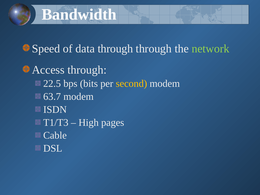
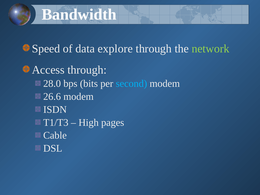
data through: through -> explore
22.5: 22.5 -> 28.0
second colour: yellow -> light blue
63.7: 63.7 -> 26.6
